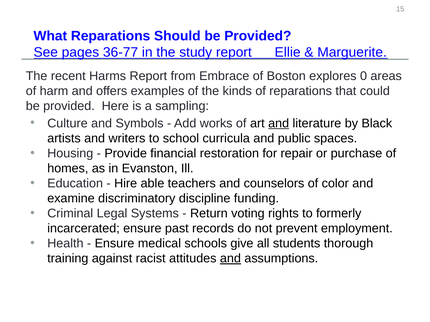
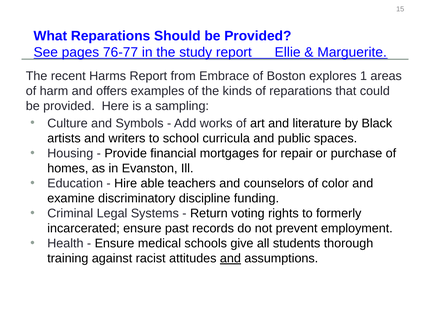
36-77: 36-77 -> 76-77
0: 0 -> 1
and at (279, 123) underline: present -> none
restoration: restoration -> mortgages
